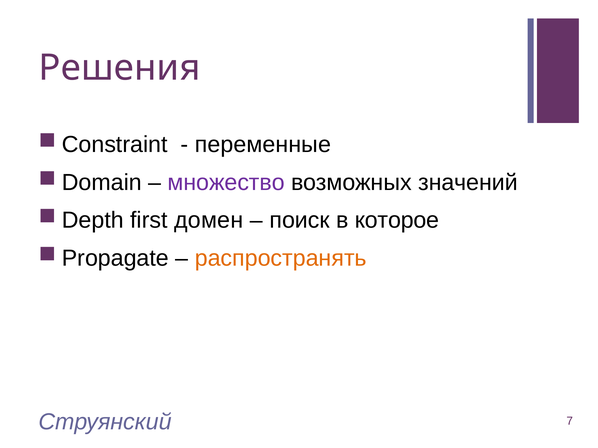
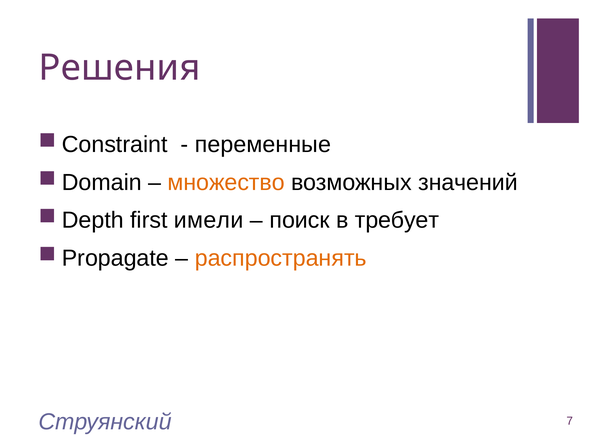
множество colour: purple -> orange
домен: домен -> имели
которое: которое -> требует
